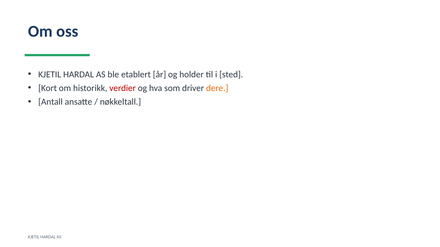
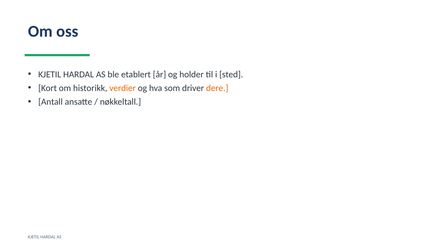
verdier colour: red -> orange
